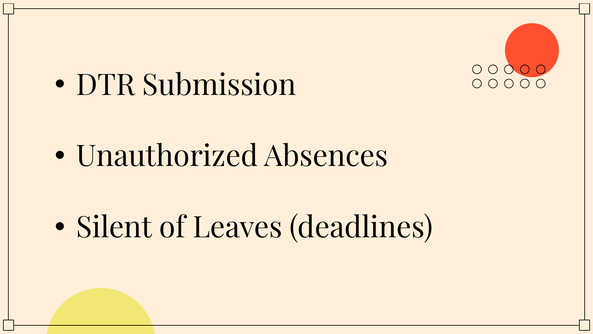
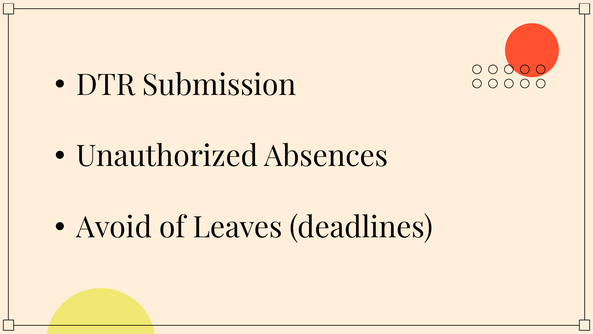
Silent: Silent -> Avoid
